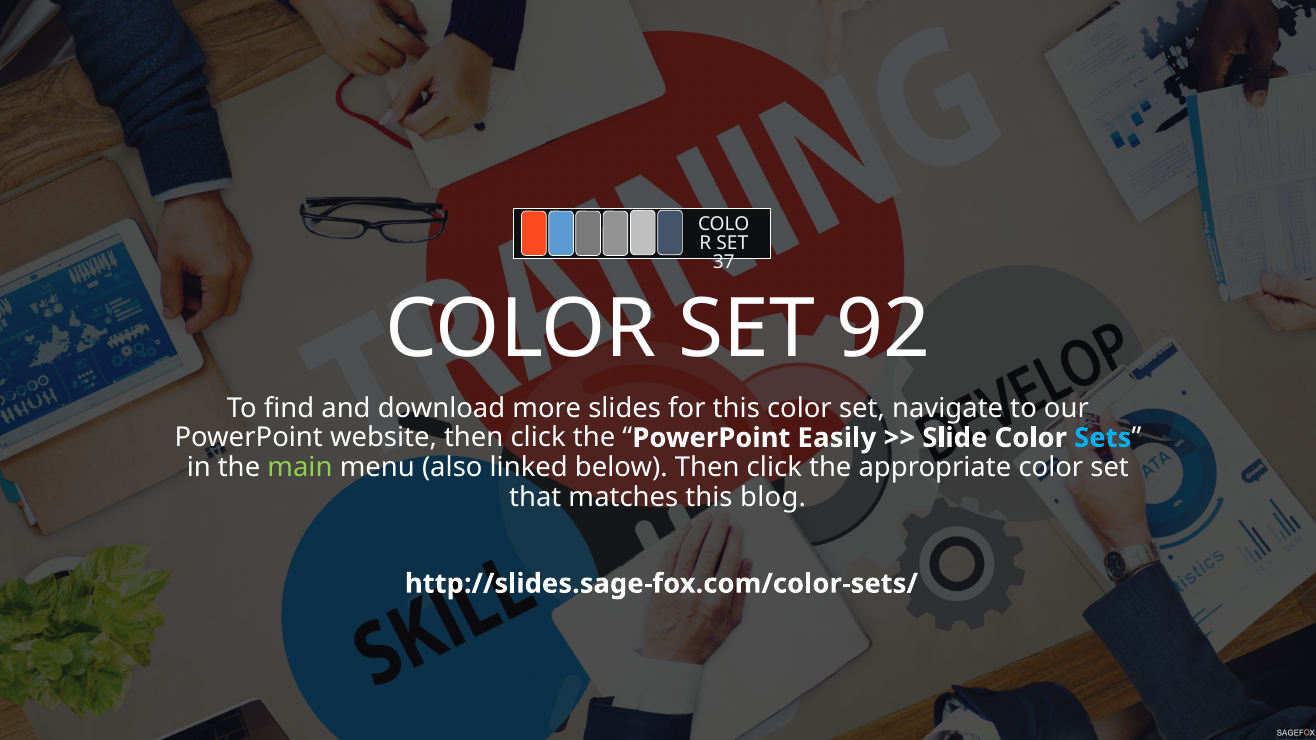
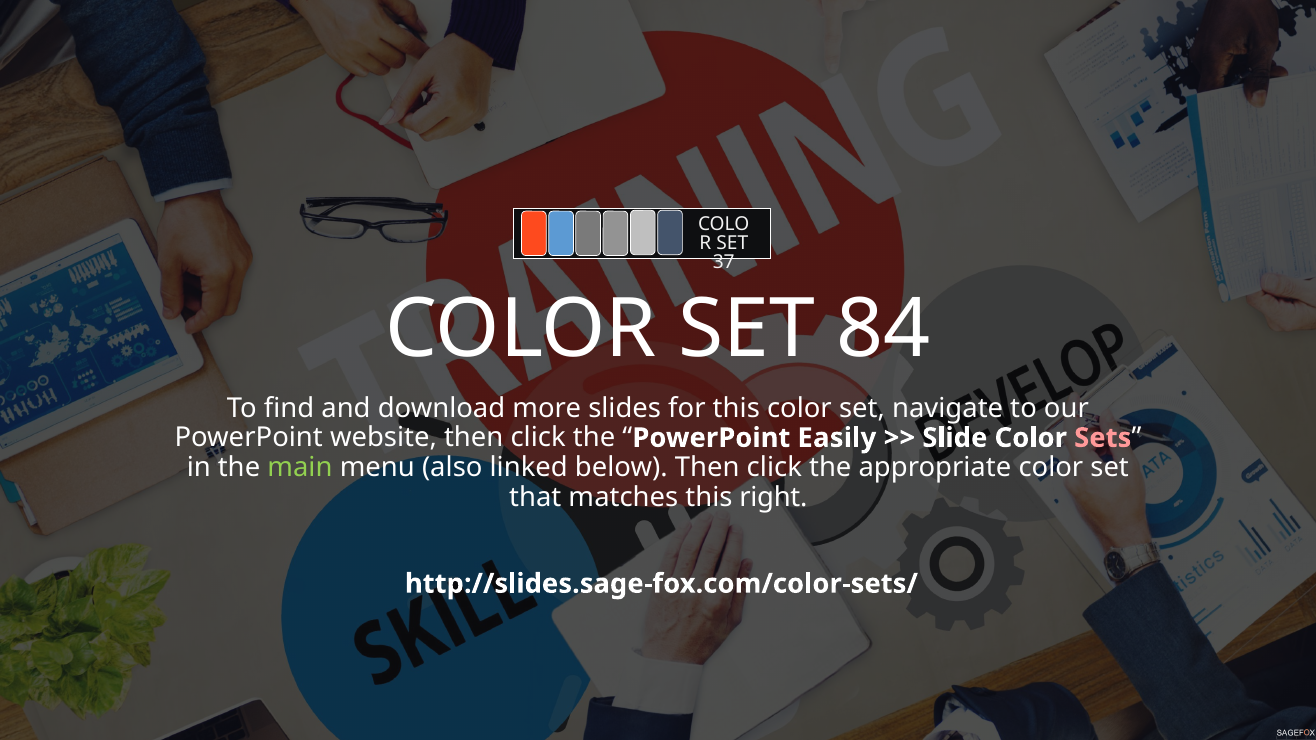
92: 92 -> 84
Sets colour: light blue -> pink
blog: blog -> right
